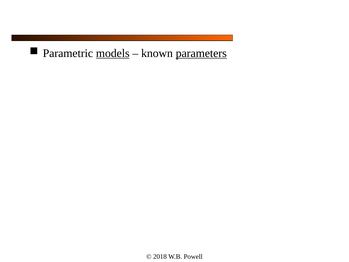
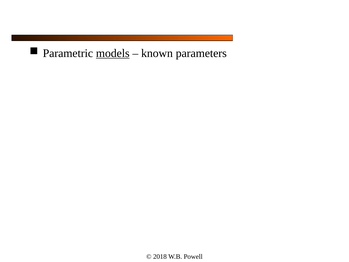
parameters underline: present -> none
